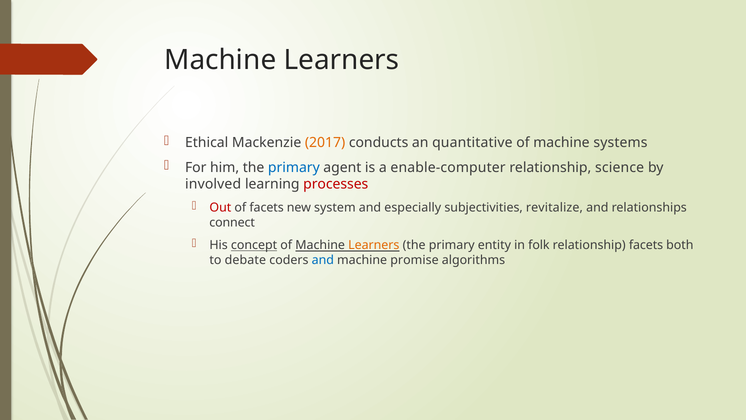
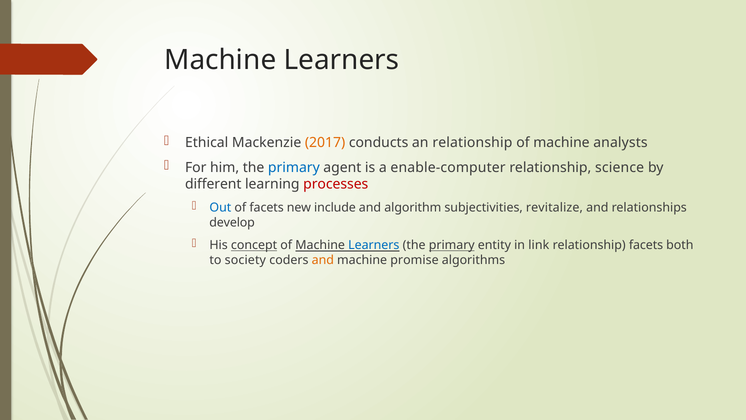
an quantitative: quantitative -> relationship
systems: systems -> analysts
involved: involved -> different
Out colour: red -> blue
system: system -> include
especially: especially -> algorithm
connect: connect -> develop
Learners at (374, 245) colour: orange -> blue
primary at (452, 245) underline: none -> present
folk: folk -> link
debate: debate -> society
and at (323, 260) colour: blue -> orange
